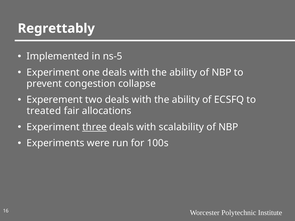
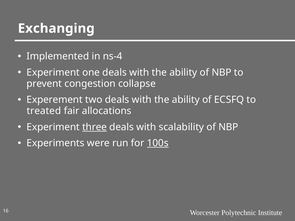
Regrettably: Regrettably -> Exchanging
ns-5: ns-5 -> ns-4
100s underline: none -> present
